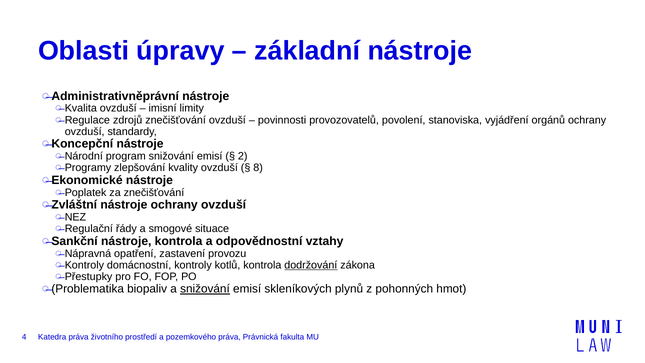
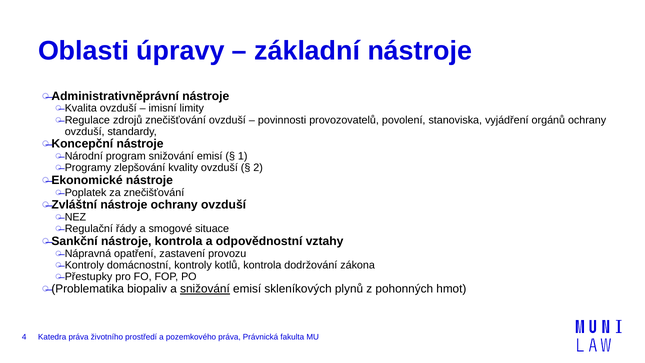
2: 2 -> 1
8: 8 -> 2
dodržování underline: present -> none
